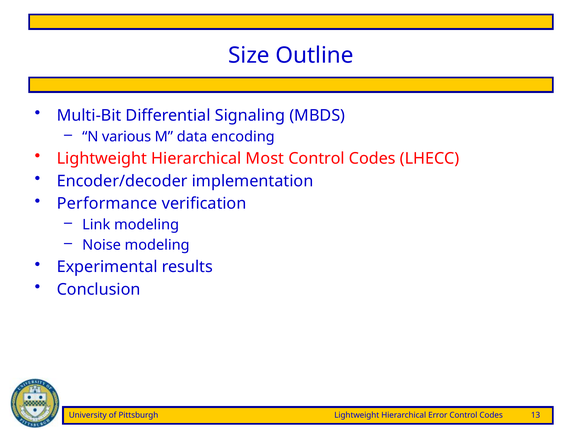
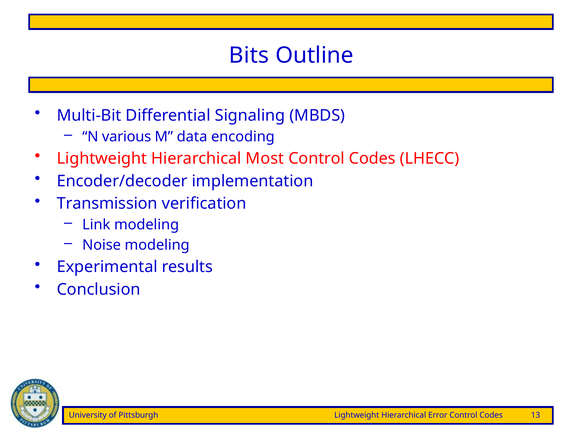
Size: Size -> Bits
Performance: Performance -> Transmission
